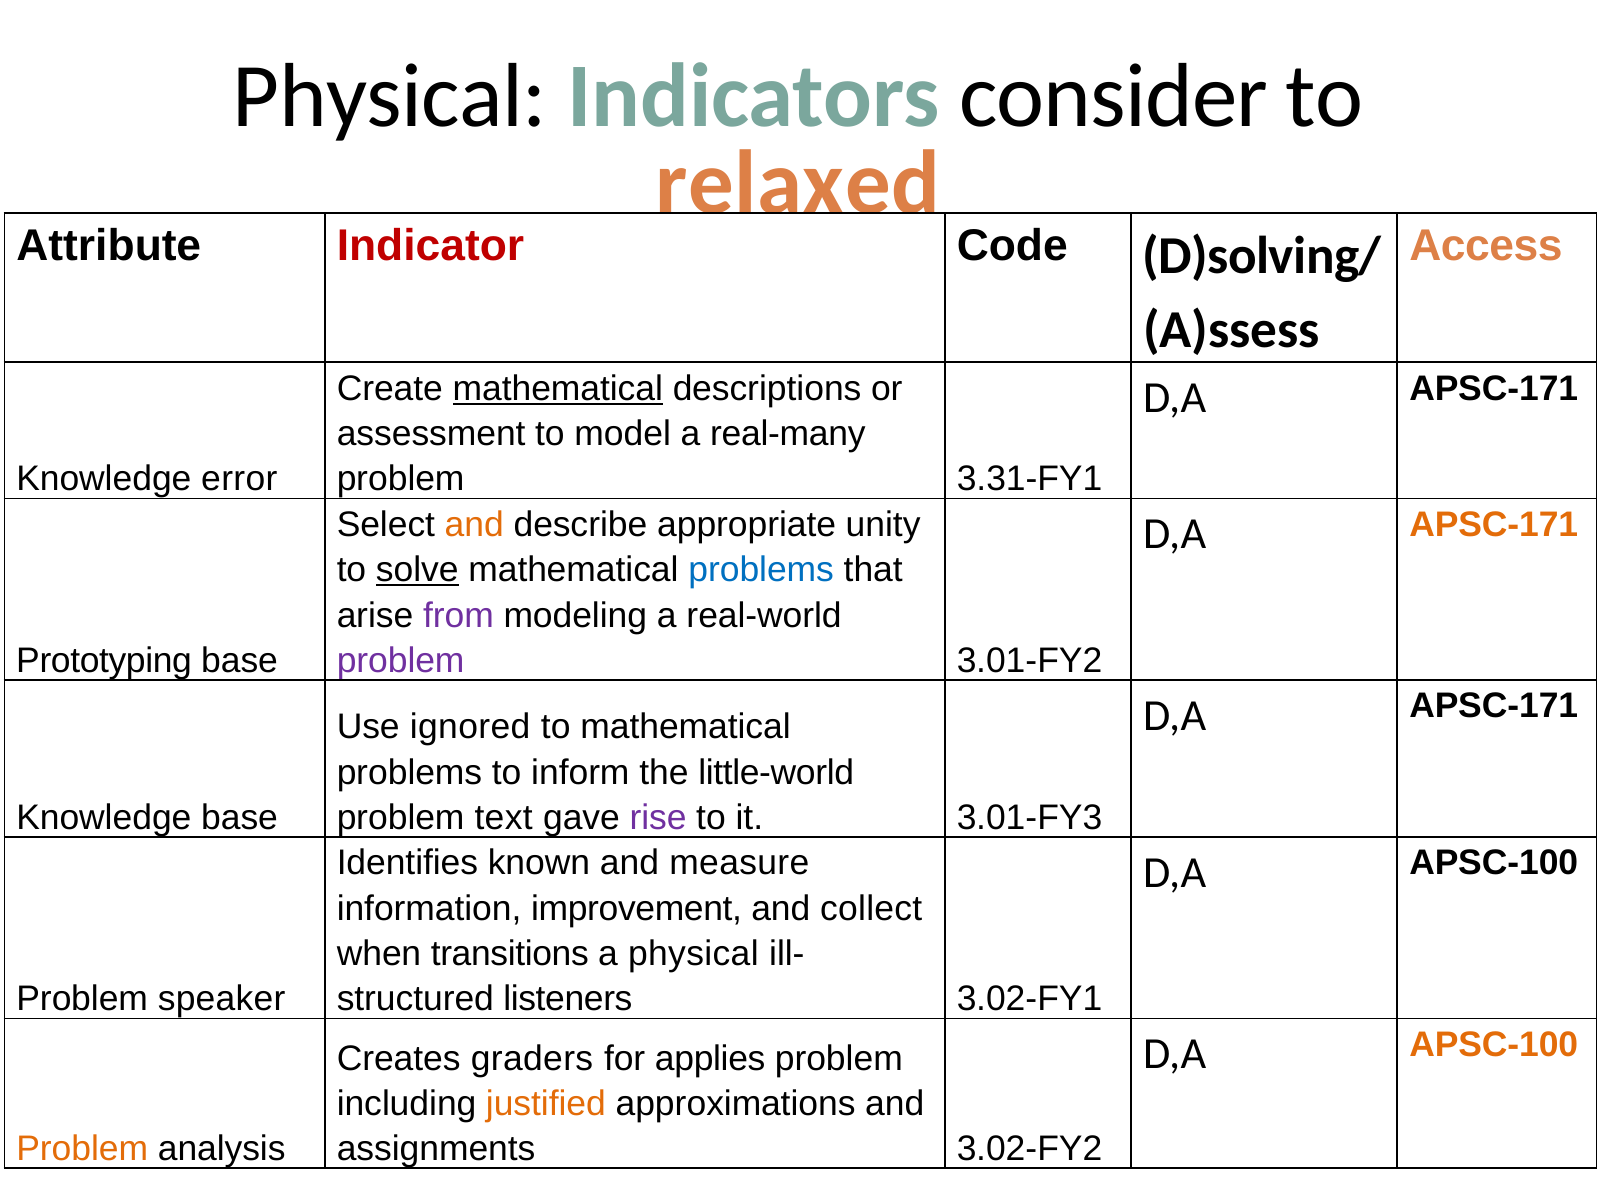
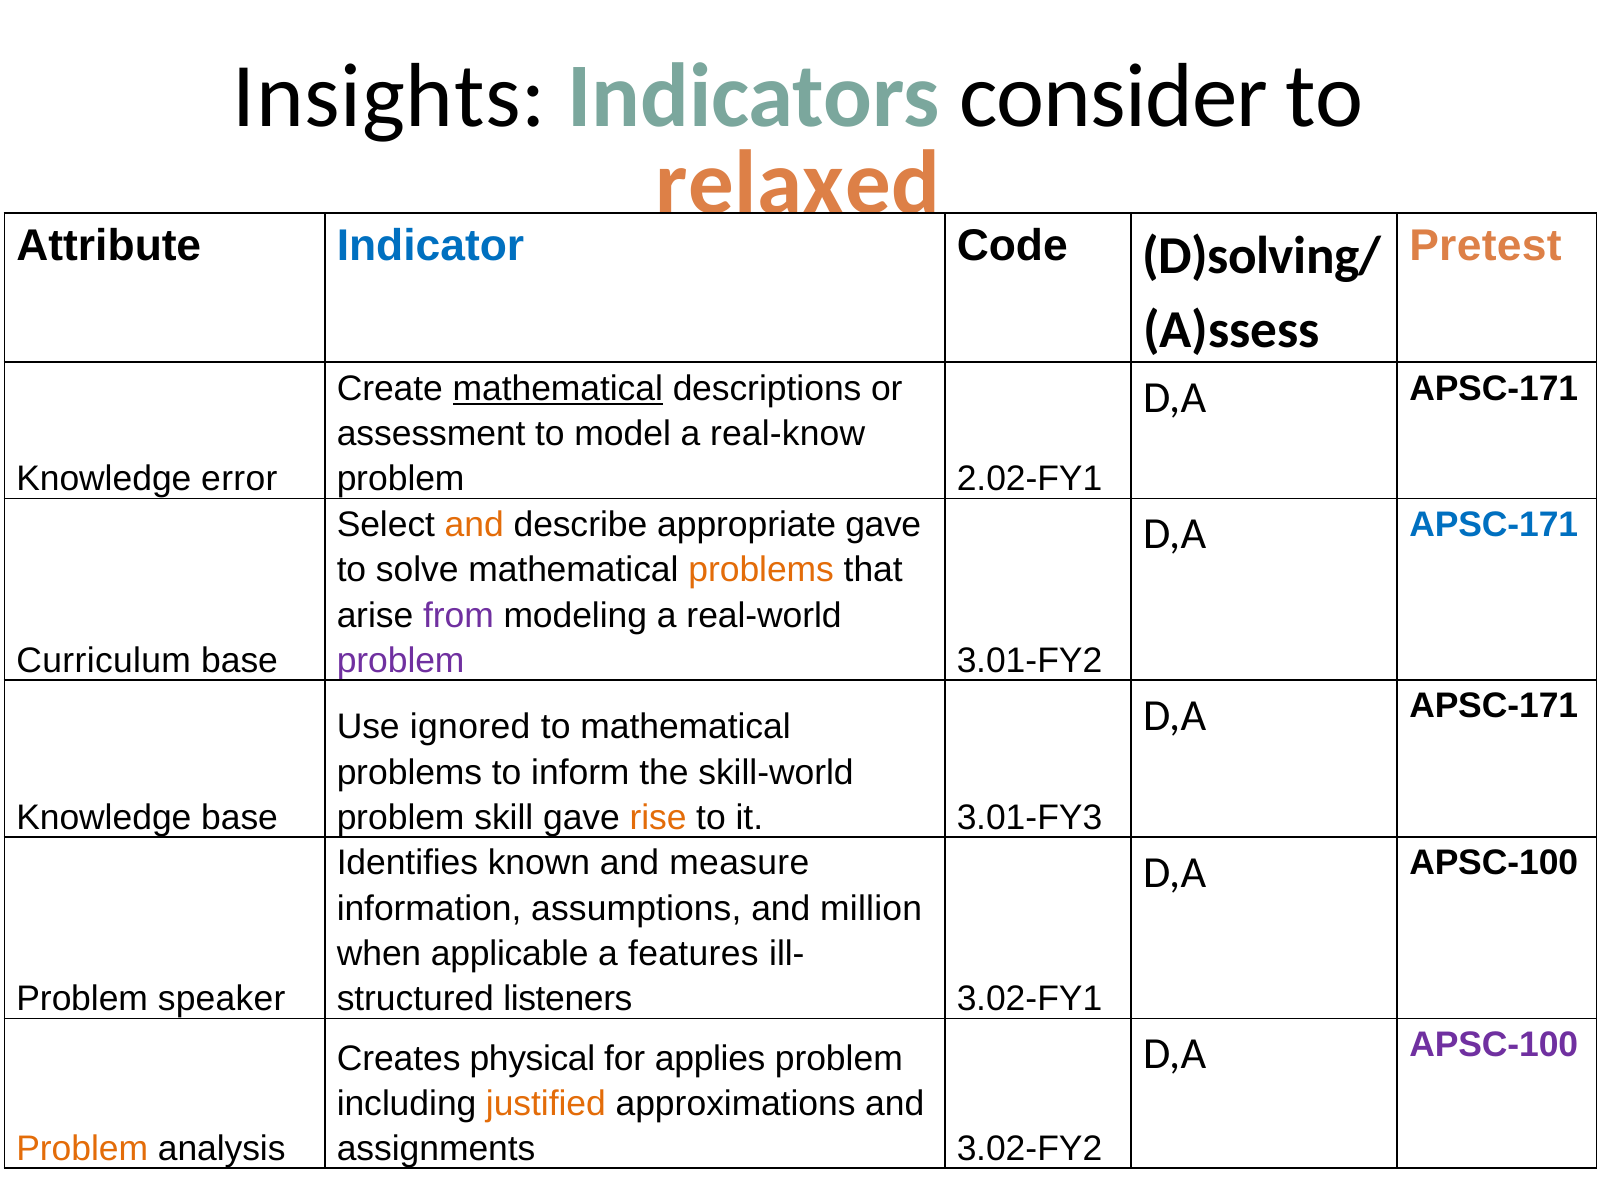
Physical at (390, 96): Physical -> Insights
Indicator colour: red -> blue
Access: Access -> Pretest
real-many: real-many -> real-know
3.31-FY1: 3.31-FY1 -> 2.02-FY1
appropriate unity: unity -> gave
APSC-171 at (1494, 524) colour: orange -> blue
solve underline: present -> none
problems at (761, 570) colour: blue -> orange
Prototyping: Prototyping -> Curriculum
little-world: little-world -> skill-world
text: text -> skill
rise colour: purple -> orange
improvement: improvement -> assumptions
collect: collect -> million
transitions: transitions -> applicable
a physical: physical -> features
APSC-100 at (1494, 1044) colour: orange -> purple
graders: graders -> physical
